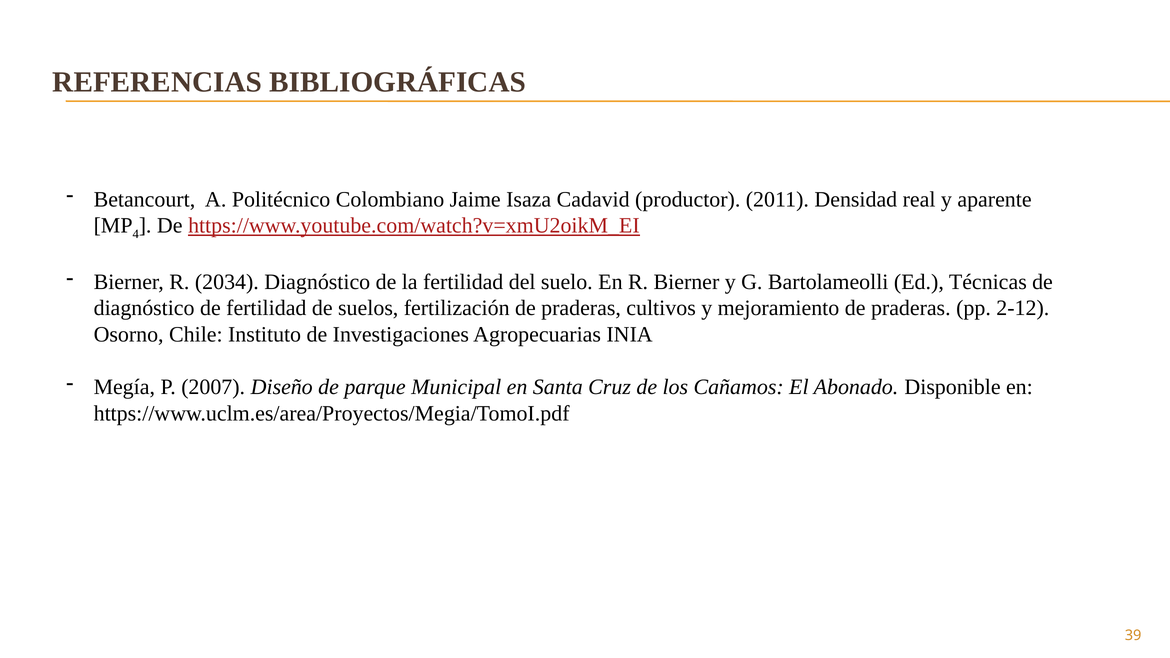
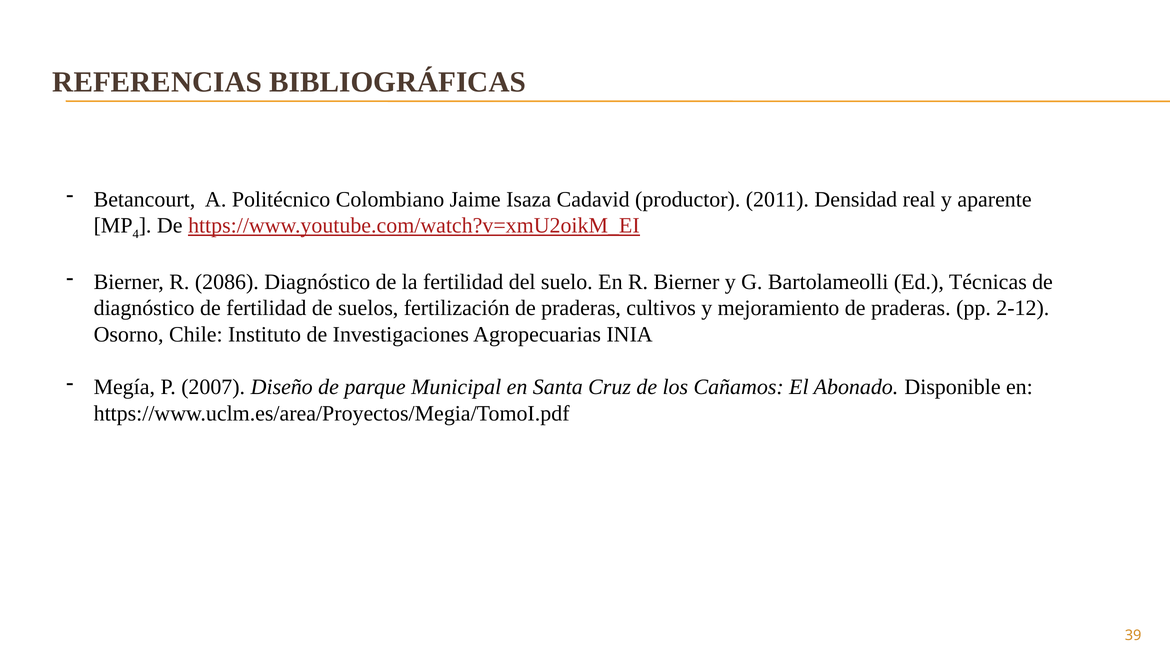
2034: 2034 -> 2086
